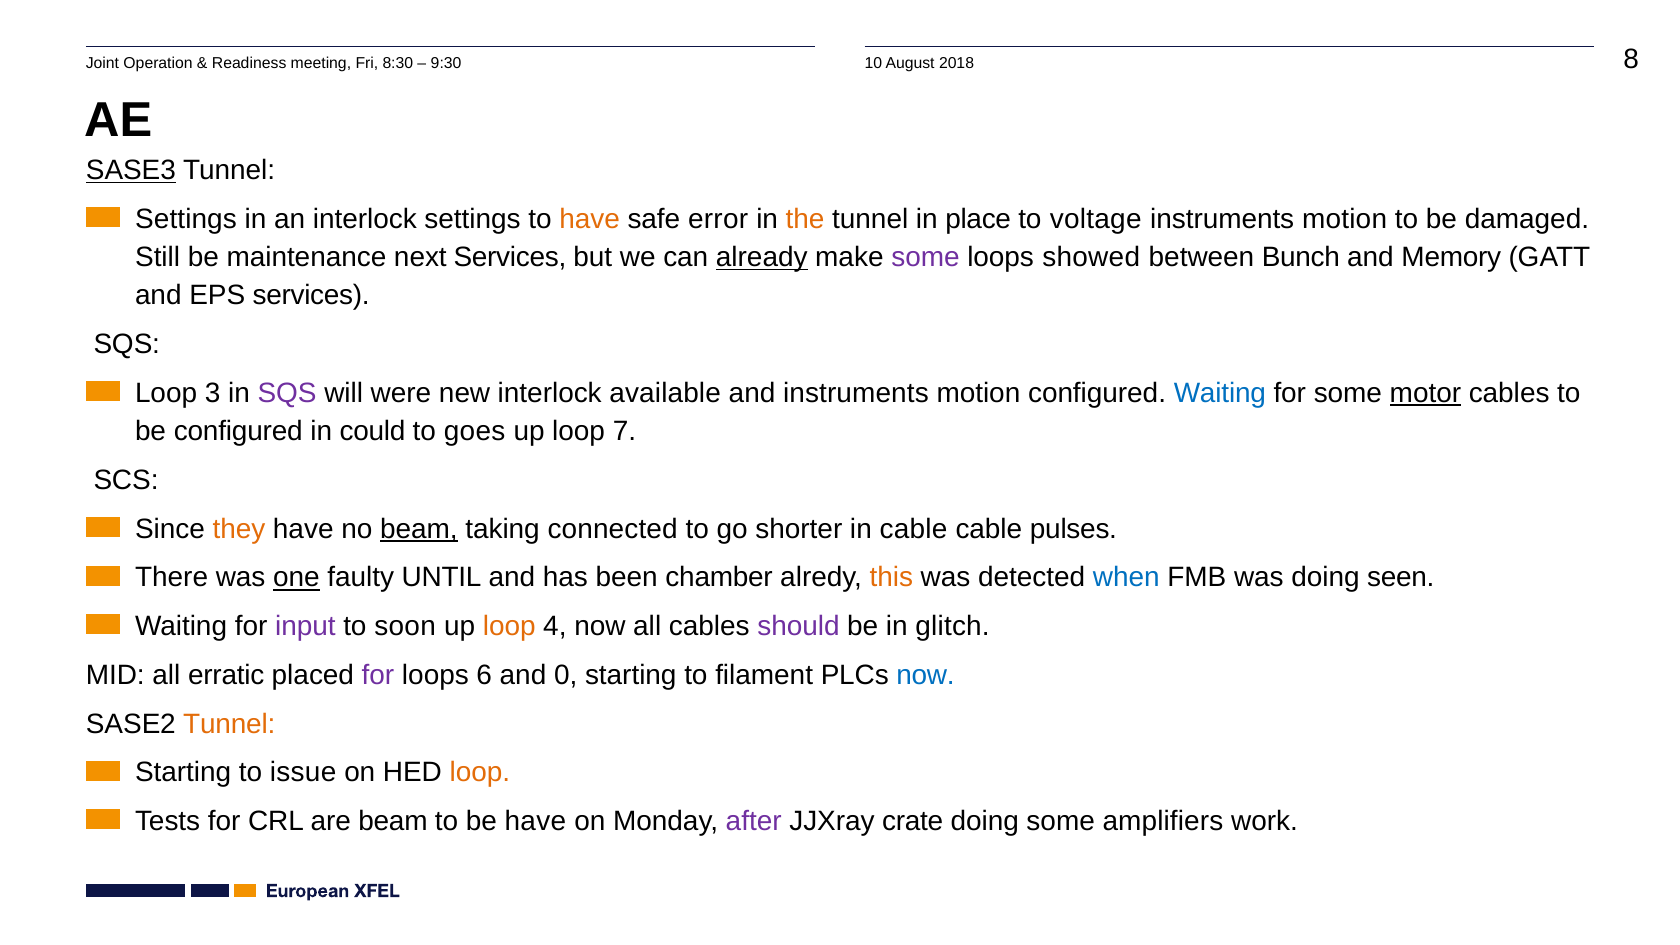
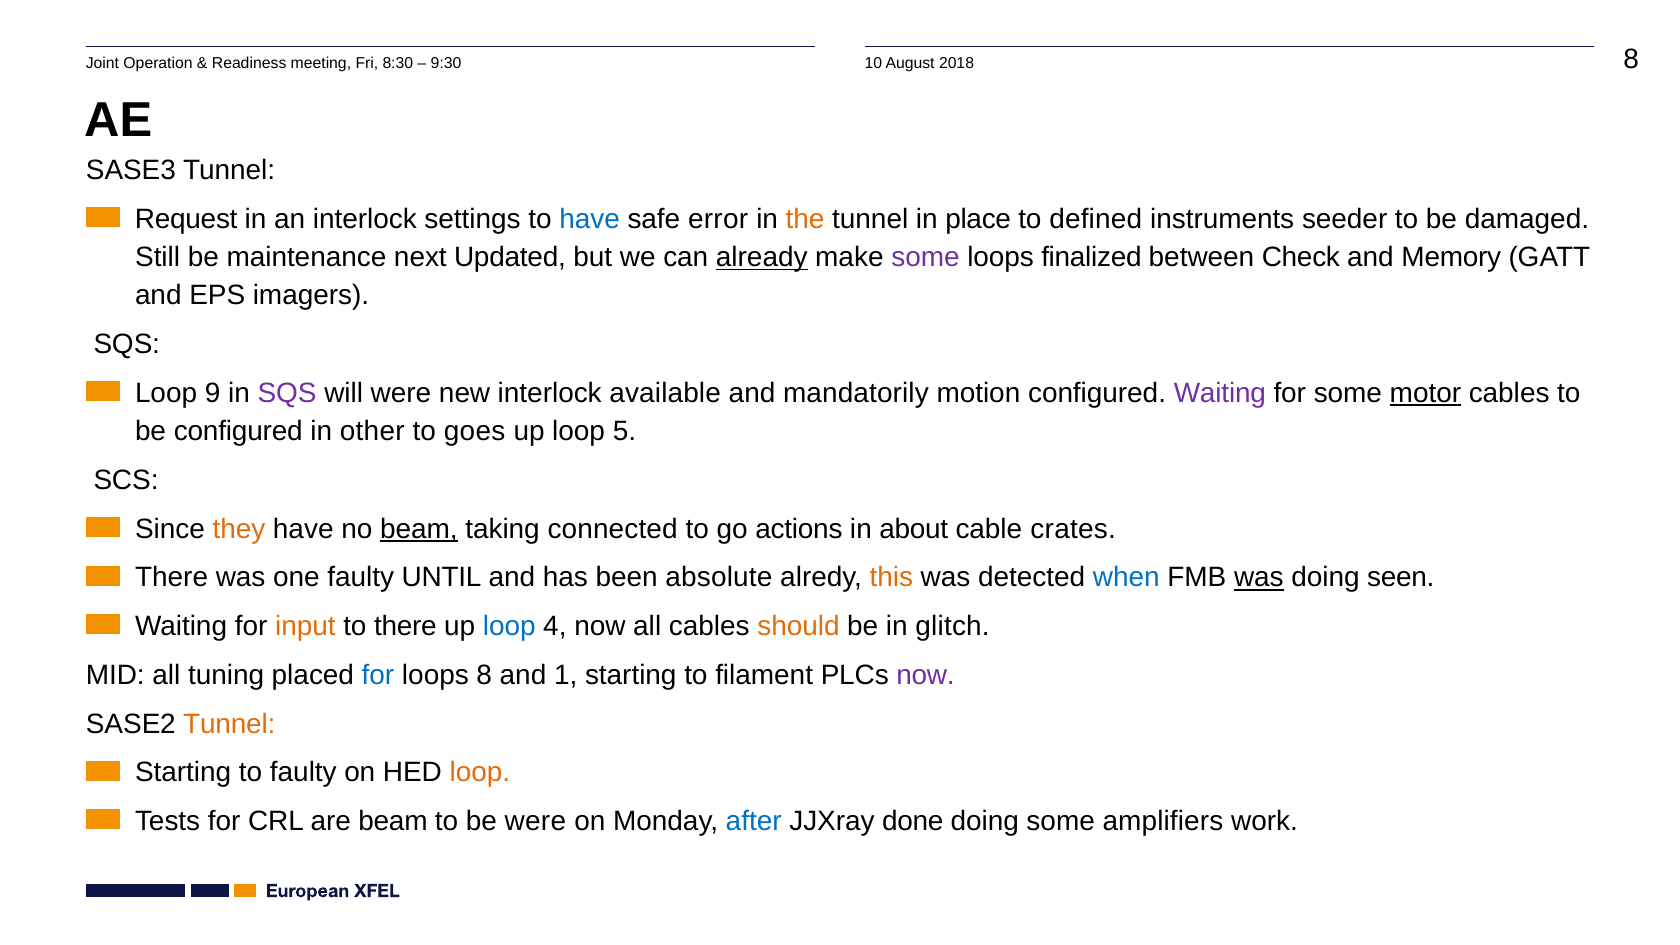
SASE3 underline: present -> none
Settings at (186, 219): Settings -> Request
have at (590, 219) colour: orange -> blue
voltage: voltage -> defined
motion at (1345, 219): motion -> seeder
next Services: Services -> Updated
showed: showed -> finalized
Bunch: Bunch -> Check
EPS services: services -> imagers
3: 3 -> 9
and instruments: instruments -> mandatorily
Waiting at (1220, 393) colour: blue -> purple
could: could -> other
7: 7 -> 5
shorter: shorter -> actions
in cable: cable -> about
pulses: pulses -> crates
one underline: present -> none
chamber: chamber -> absolute
was at (1259, 578) underline: none -> present
input colour: purple -> orange
to soon: soon -> there
loop at (509, 626) colour: orange -> blue
should colour: purple -> orange
erratic: erratic -> tuning
for at (378, 675) colour: purple -> blue
loops 6: 6 -> 8
0: 0 -> 1
now at (925, 675) colour: blue -> purple
to issue: issue -> faulty
be have: have -> were
after colour: purple -> blue
crate: crate -> done
